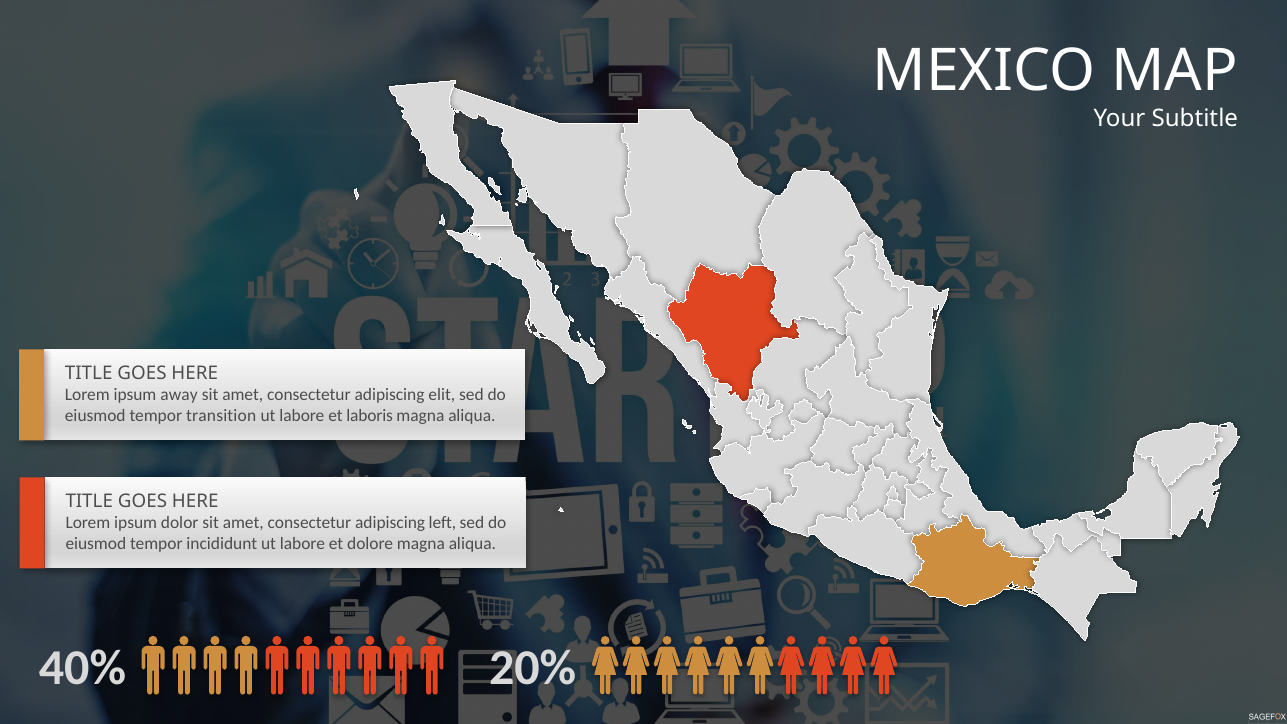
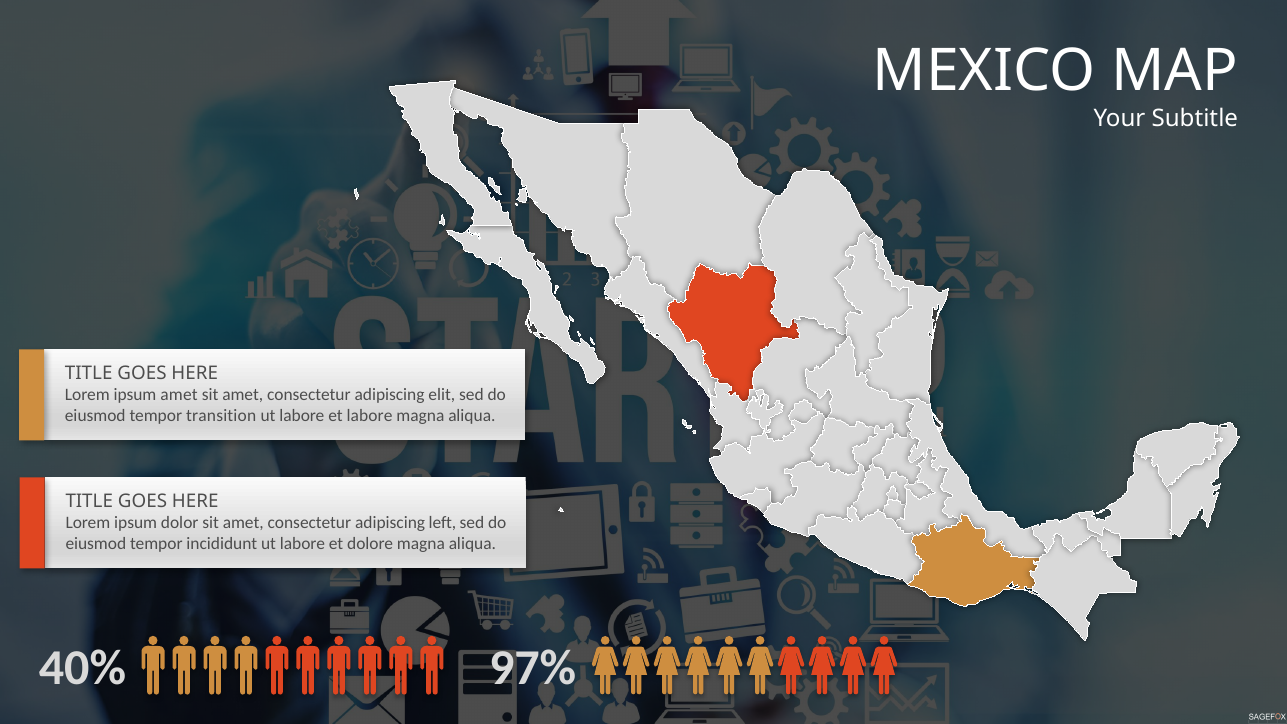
ipsum away: away -> amet
et laboris: laboris -> labore
20%: 20% -> 97%
